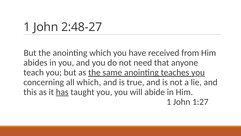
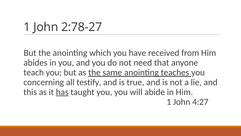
2:48-27: 2:48-27 -> 2:78-27
you at (198, 72) underline: present -> none
all which: which -> testify
1:27: 1:27 -> 4:27
